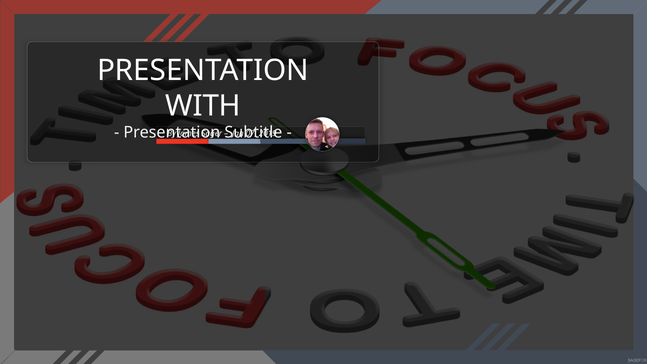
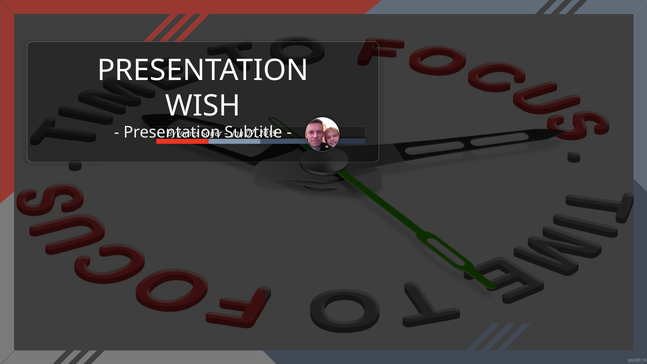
WITH: WITH -> WISH
